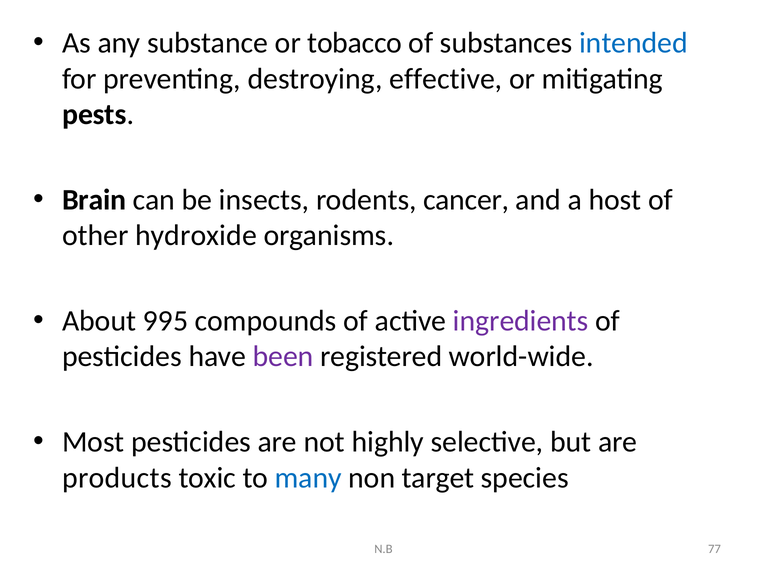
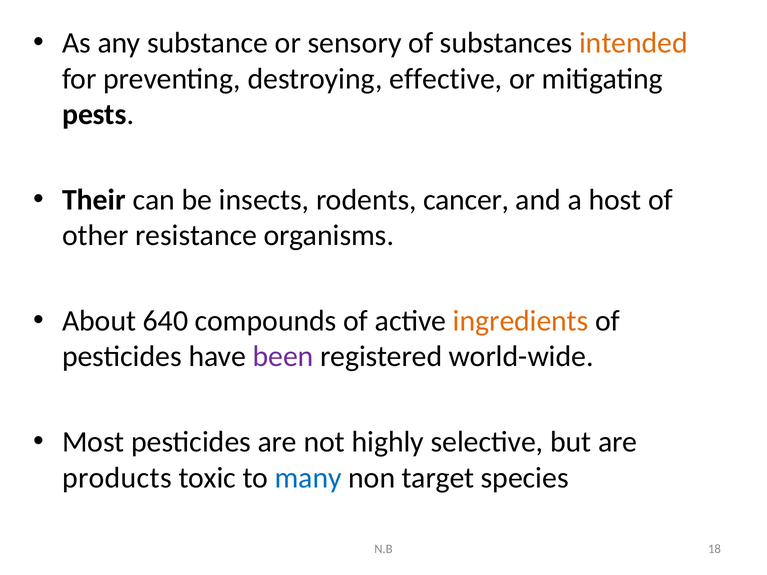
tobacco: tobacco -> sensory
intended colour: blue -> orange
Brain: Brain -> Their
hydroxide: hydroxide -> resistance
995: 995 -> 640
ingredients colour: purple -> orange
77: 77 -> 18
